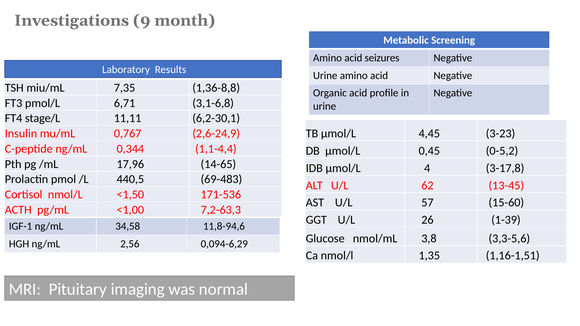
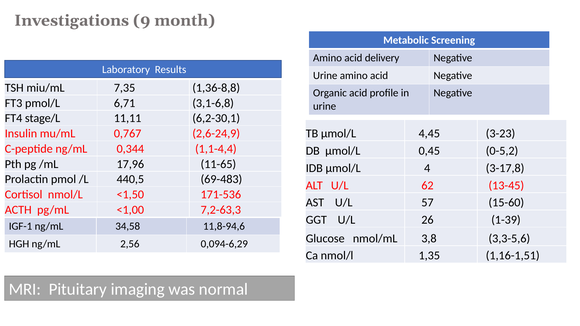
seizures: seizures -> delivery
14-65: 14-65 -> 11-65
